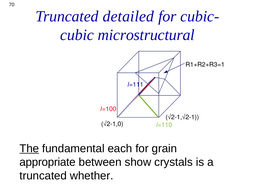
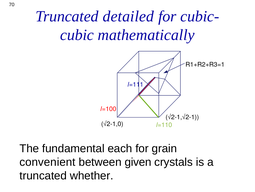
microstructural: microstructural -> mathematically
The underline: present -> none
appropriate: appropriate -> convenient
show: show -> given
